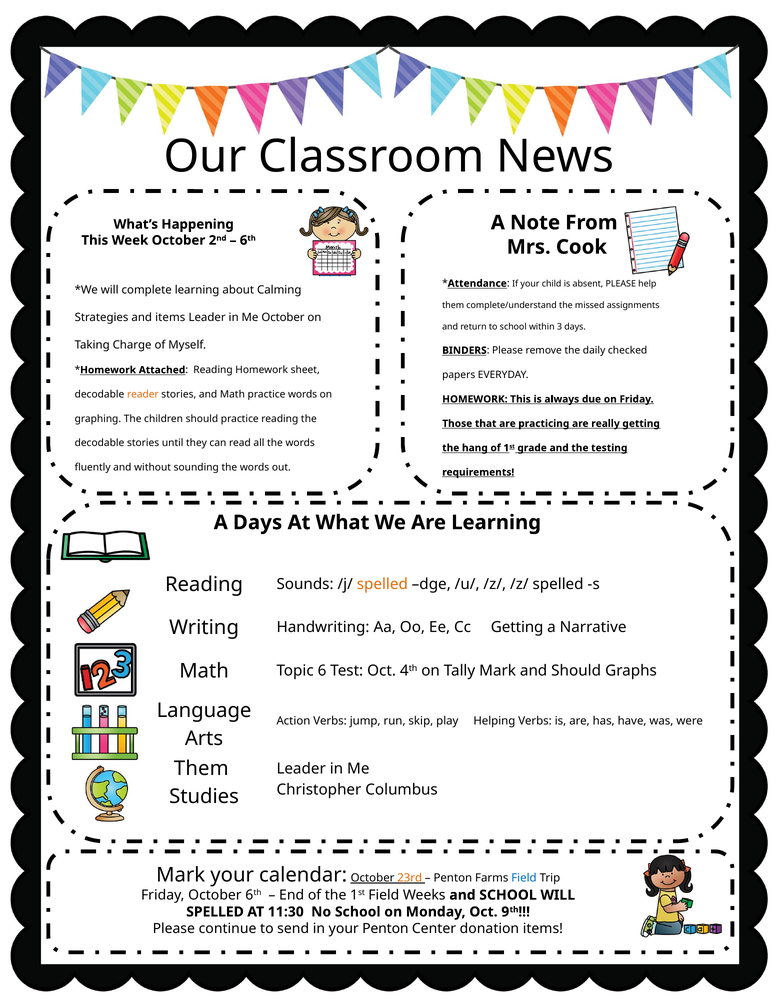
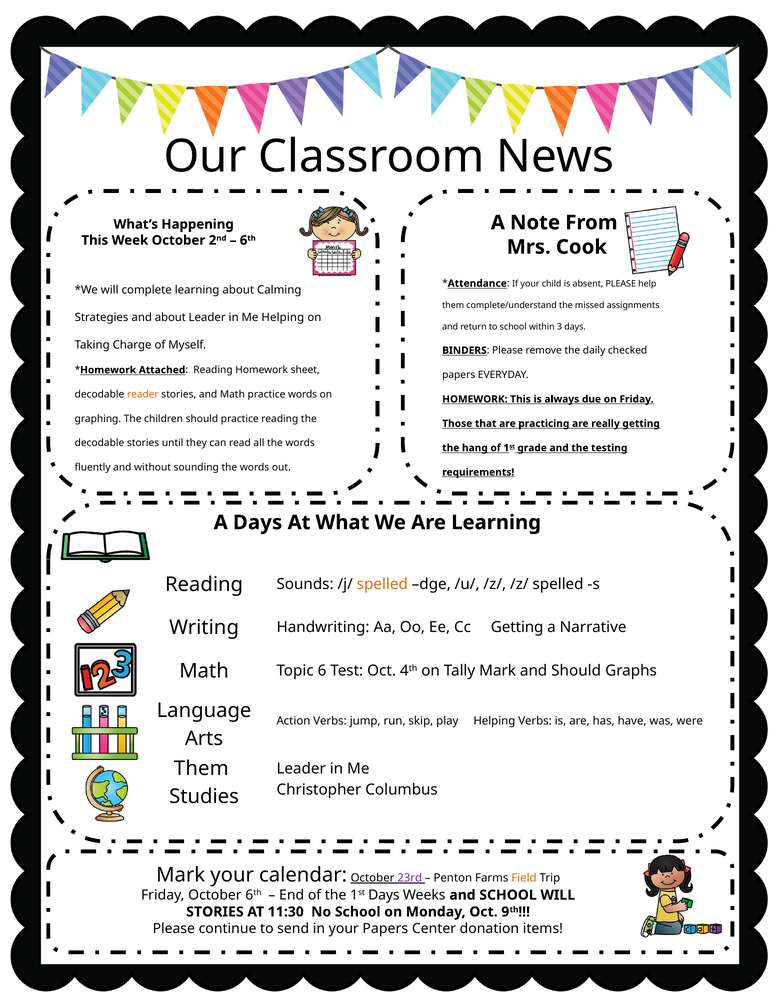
and items: items -> about
Me October: October -> Helping
23rd colour: orange -> purple
Field at (524, 878) colour: blue -> orange
1st Field: Field -> Days
SPELLED at (215, 912): SPELLED -> STORIES
your Penton: Penton -> Papers
